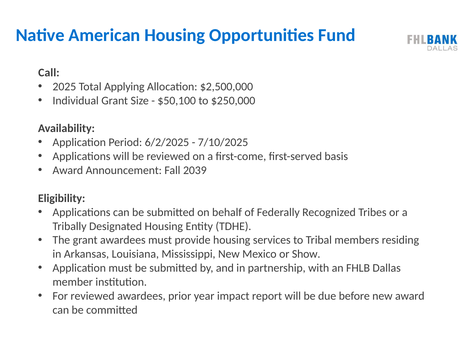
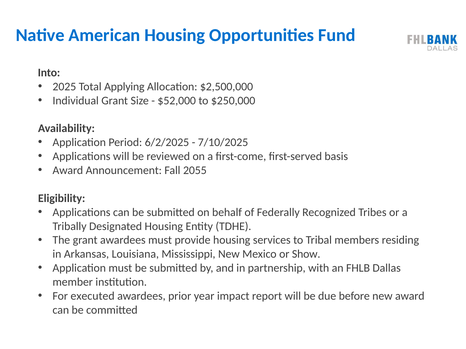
Call: Call -> Into
$50,100: $50,100 -> $52,000
2039: 2039 -> 2055
For reviewed: reviewed -> executed
